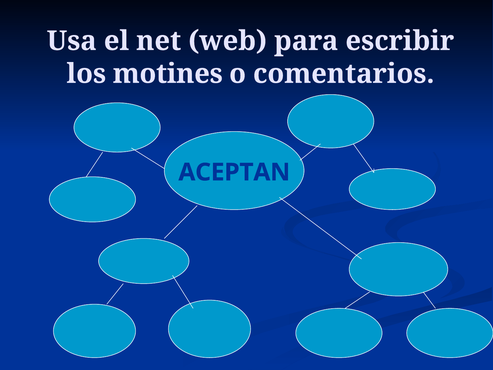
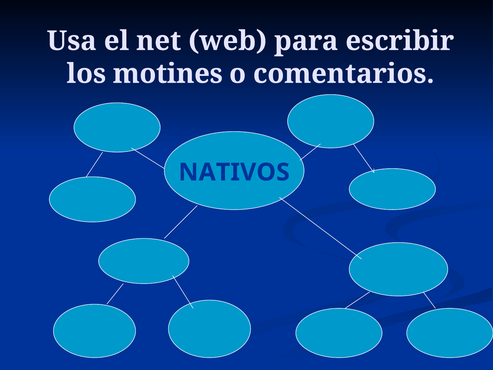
ACEPTAN: ACEPTAN -> NATIVOS
